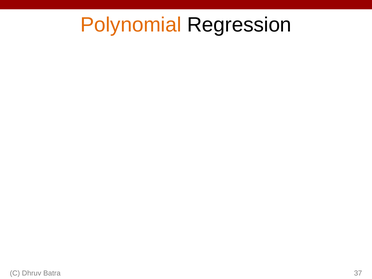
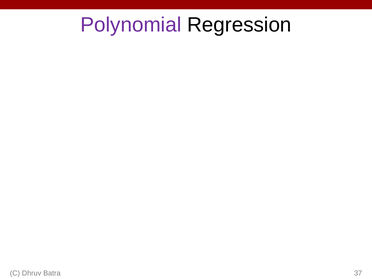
Polynomial colour: orange -> purple
